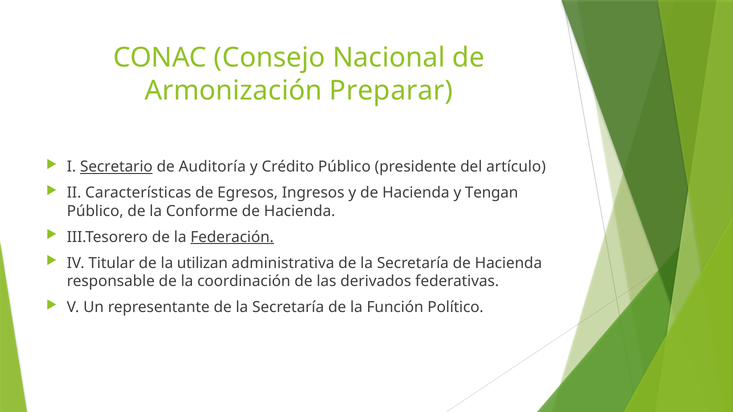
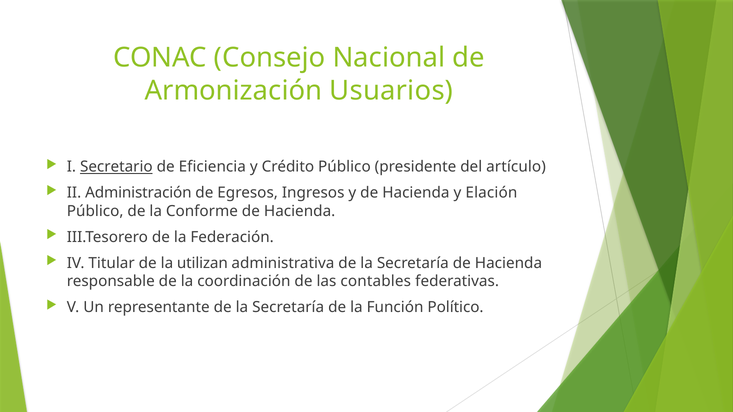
Preparar: Preparar -> Usuarios
Auditoría: Auditoría -> Eficiencia
Características: Características -> Administración
Tengan: Tengan -> Elación
Federación underline: present -> none
derivados: derivados -> contables
